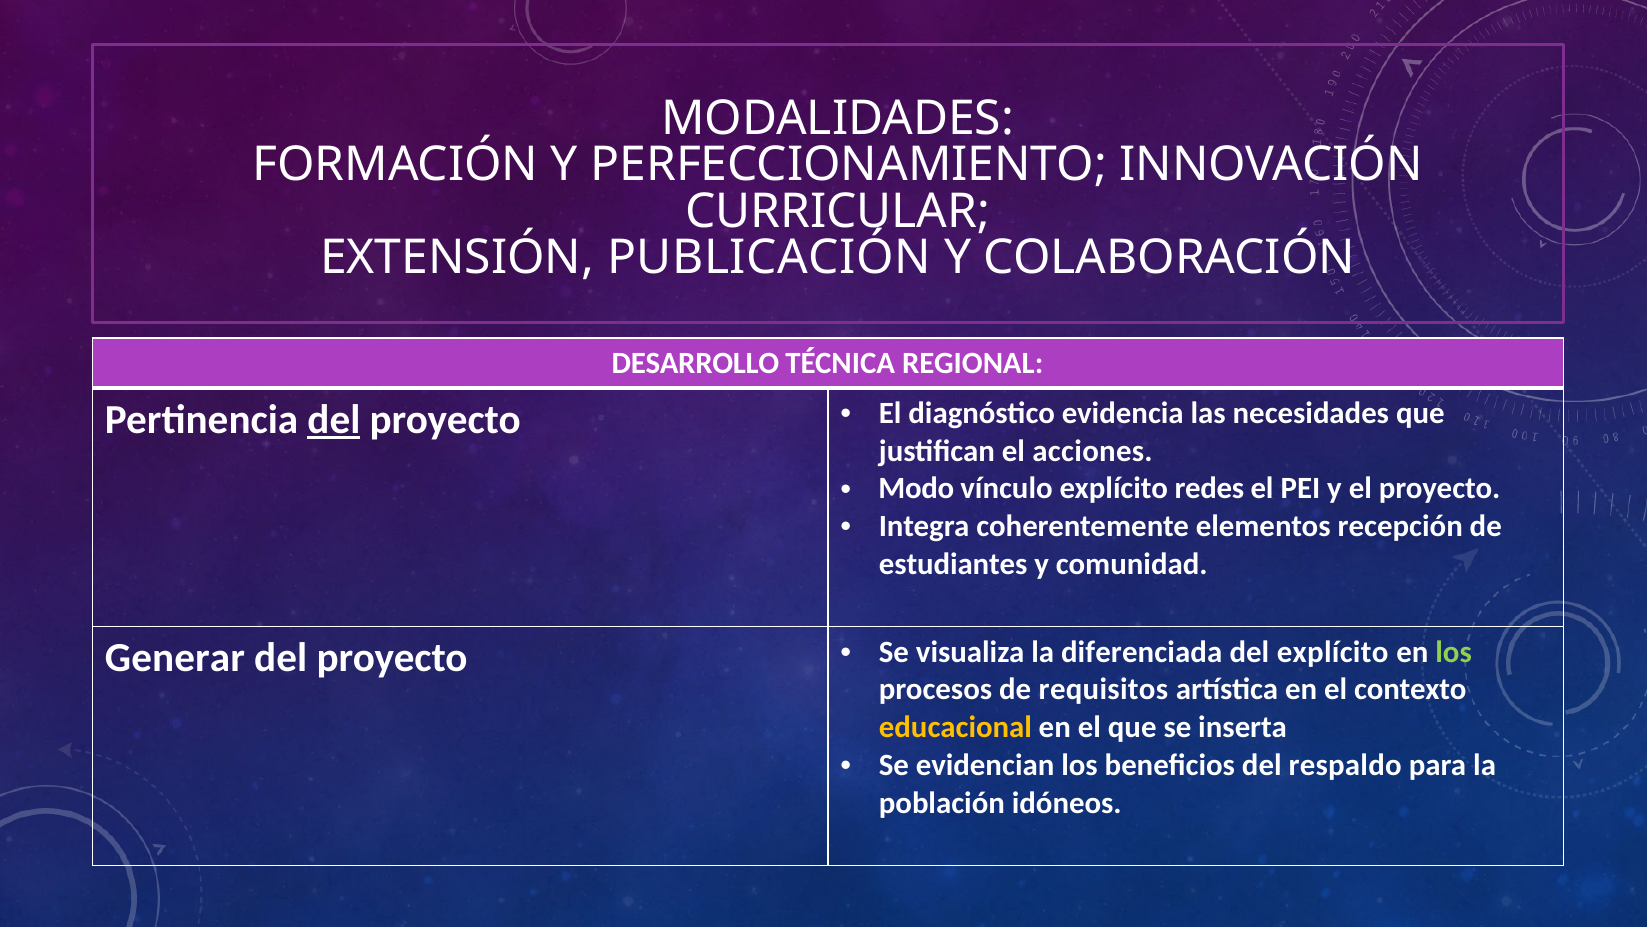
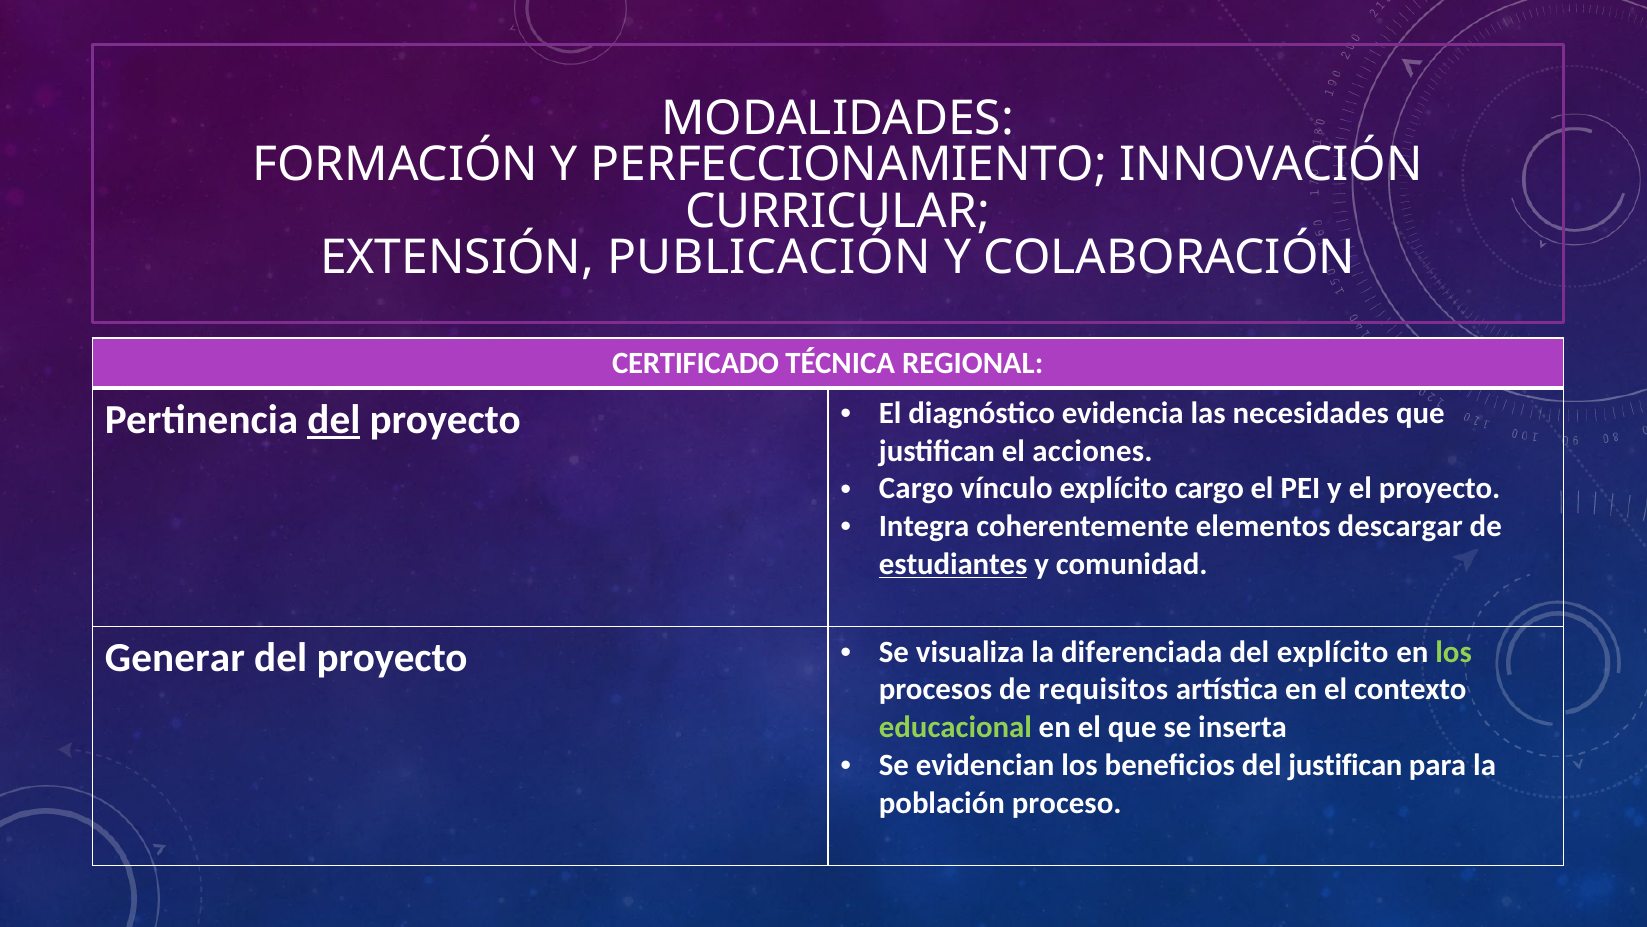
DESARROLLO: DESARROLLO -> CERTIFICADO
Modo at (916, 488): Modo -> Cargo
explícito redes: redes -> cargo
recepción: recepción -> descargar
estudiantes underline: none -> present
educacional colour: yellow -> light green
del respaldo: respaldo -> justifican
idóneos: idóneos -> proceso
